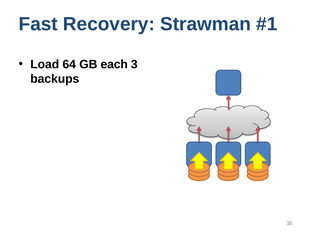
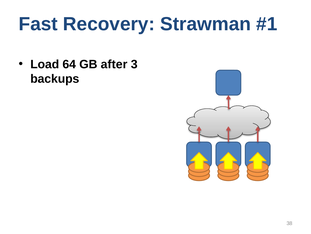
each: each -> after
